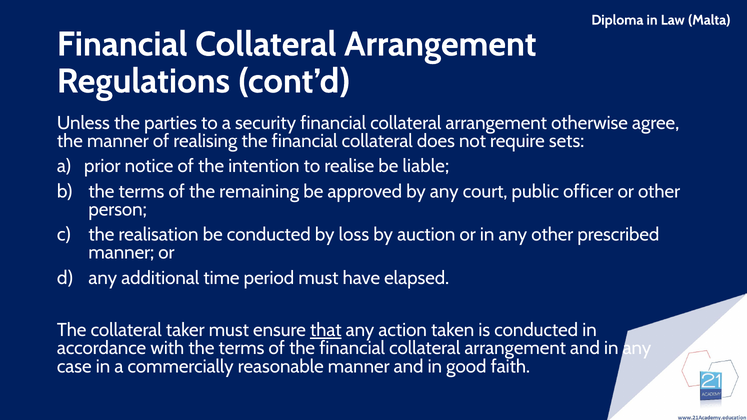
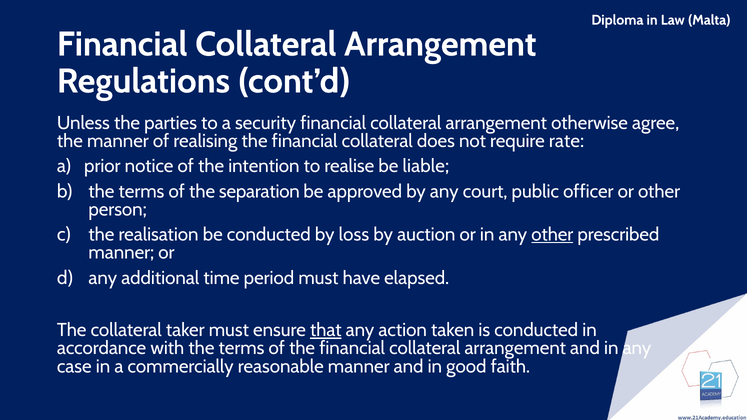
sets: sets -> rate
remaining: remaining -> separation
other at (552, 235) underline: none -> present
